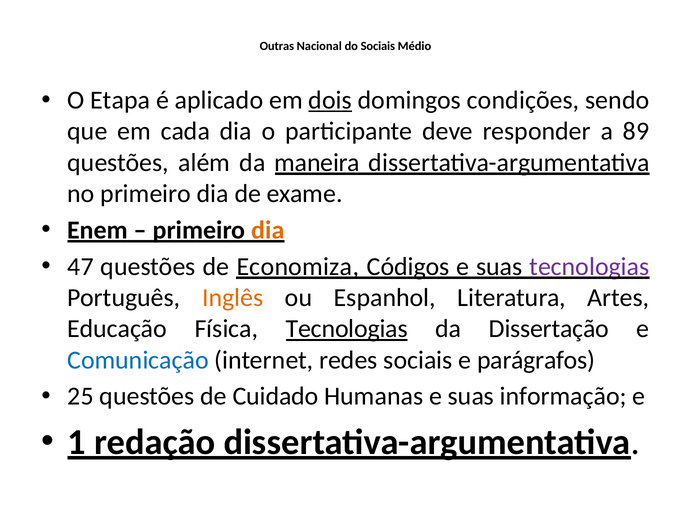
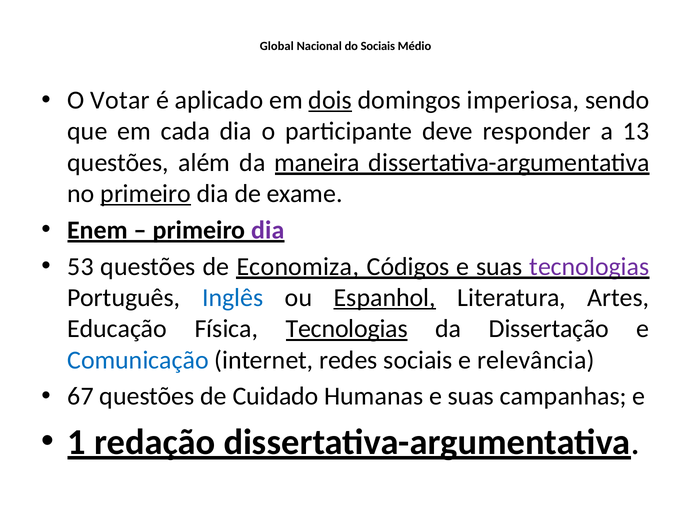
Outras: Outras -> Global
Etapa: Etapa -> Votar
condições: condições -> imperiosa
89: 89 -> 13
primeiro at (146, 194) underline: none -> present
dia at (268, 230) colour: orange -> purple
47: 47 -> 53
Inglês colour: orange -> blue
Espanhol underline: none -> present
parágrafos: parágrafos -> relevância
25: 25 -> 67
informação: informação -> campanhas
